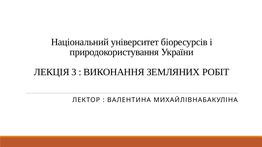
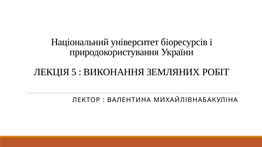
3: 3 -> 5
